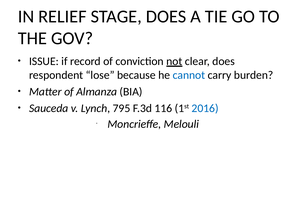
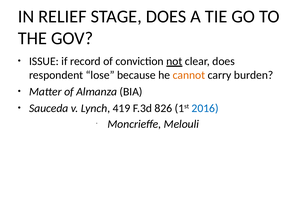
cannot colour: blue -> orange
795: 795 -> 419
116: 116 -> 826
